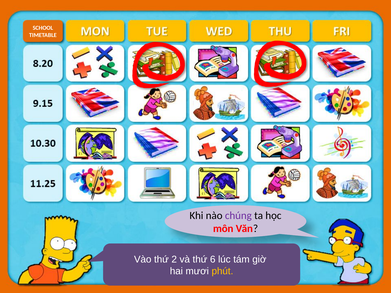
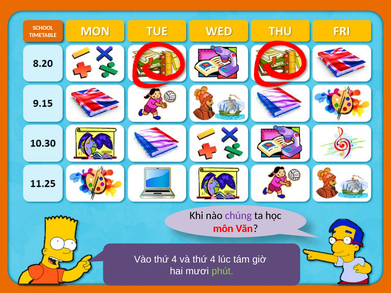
Vào thứ 2: 2 -> 4
6 at (213, 260): 6 -> 4
phút colour: yellow -> light green
